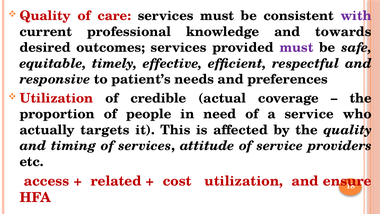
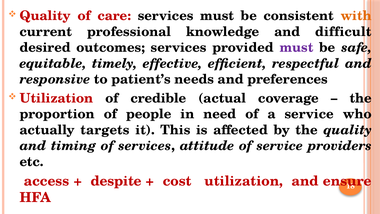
with colour: purple -> orange
towards: towards -> difficult
related: related -> despite
